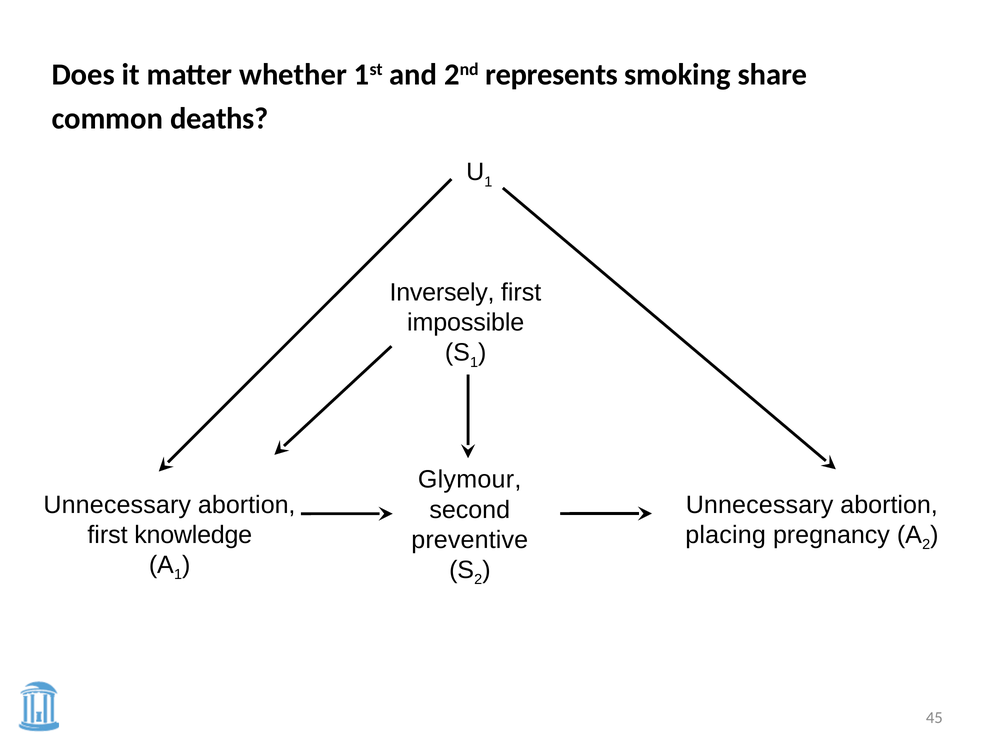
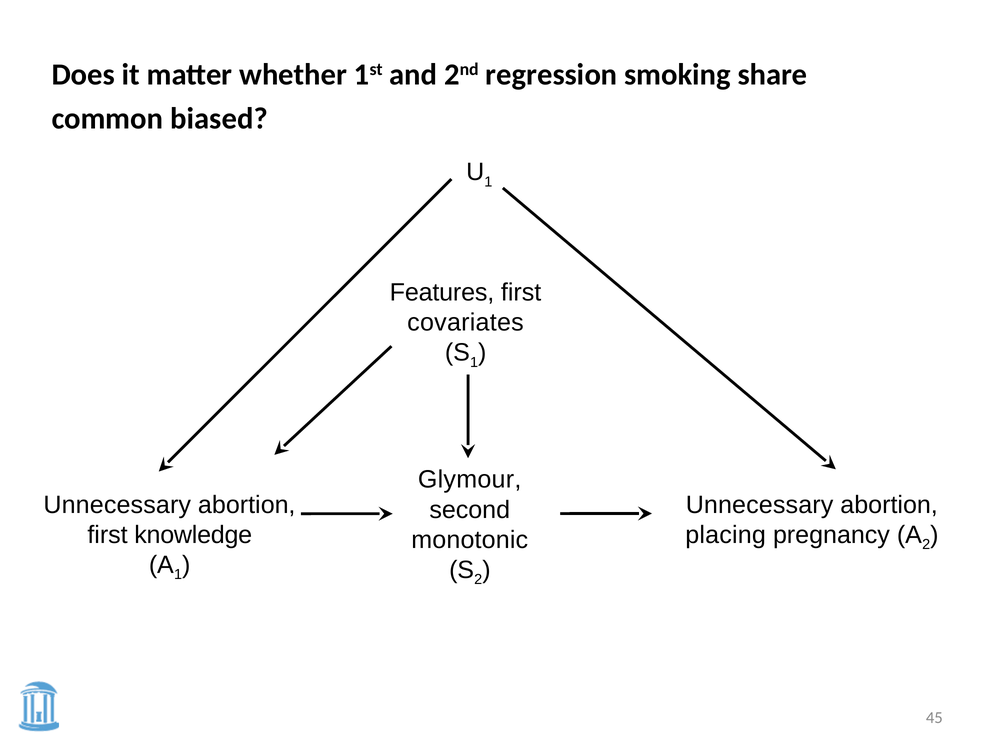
represents: represents -> regression
deaths: deaths -> biased
Inversely: Inversely -> Features
impossible: impossible -> covariates
preventive: preventive -> monotonic
